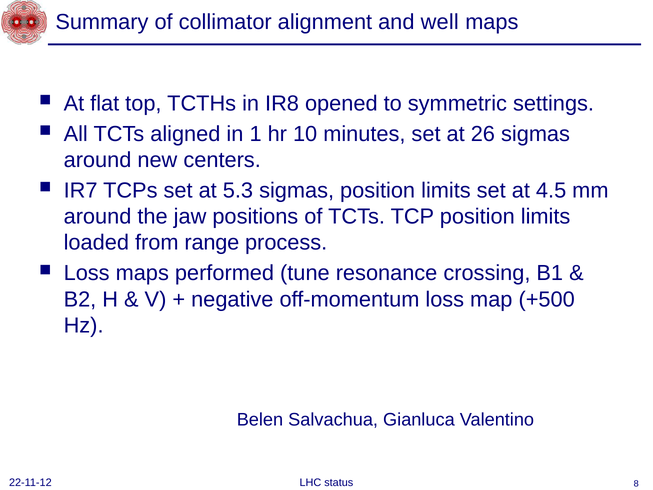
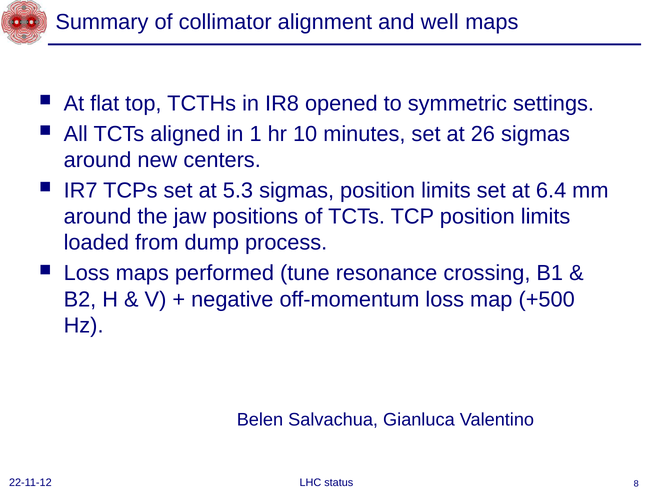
4.5: 4.5 -> 6.4
range: range -> dump
